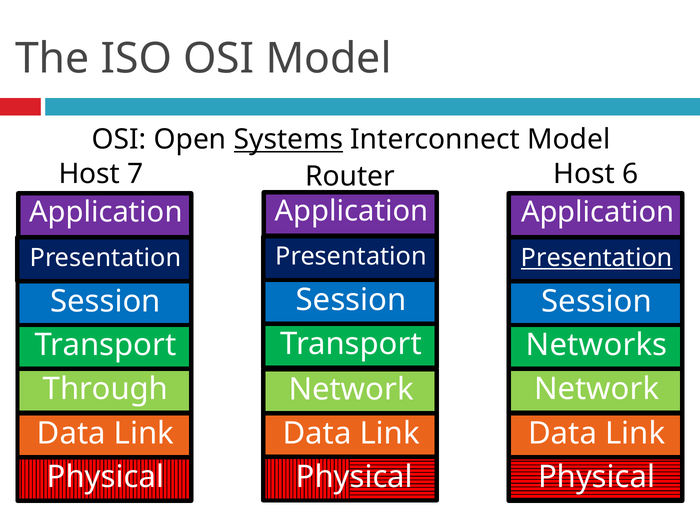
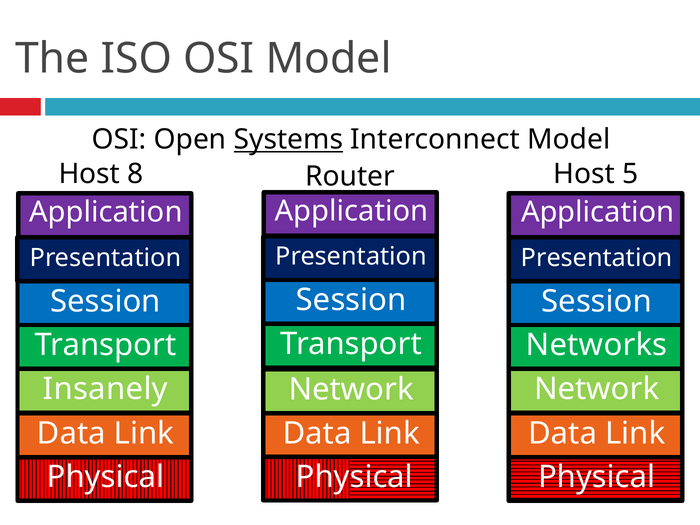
7: 7 -> 8
6: 6 -> 5
Presentation at (597, 258) underline: present -> none
Through: Through -> Insanely
